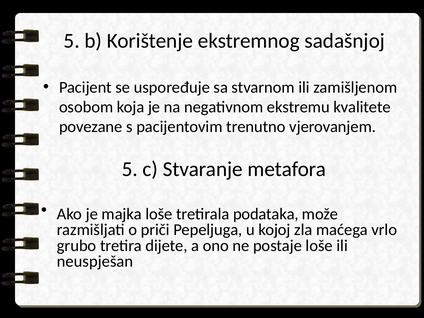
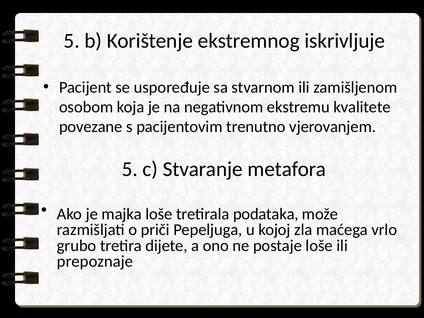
sadašnjoj: sadašnjoj -> iskrivljuje
neuspješan: neuspješan -> prepoznaje
